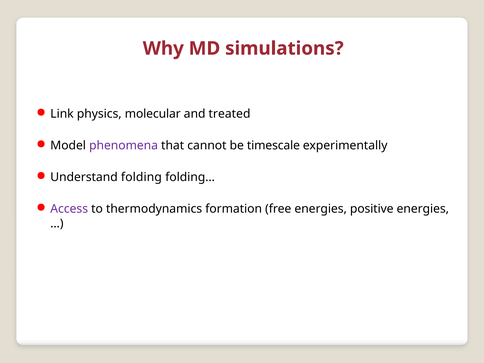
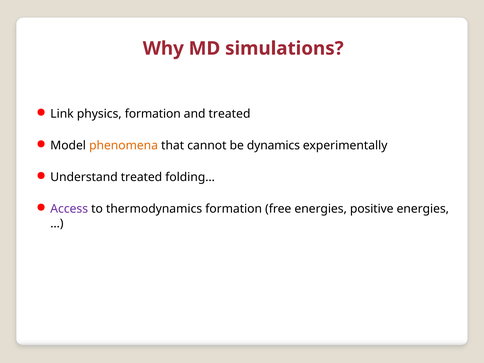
physics molecular: molecular -> formation
phenomena colour: purple -> orange
timescale: timescale -> dynamics
Understand folding: folding -> treated
